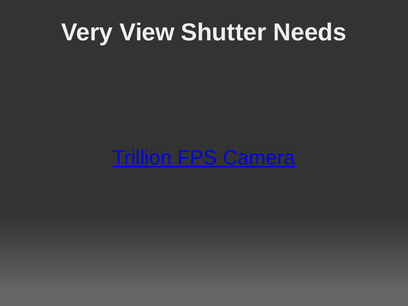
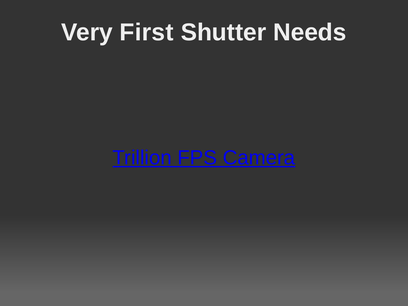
View: View -> First
